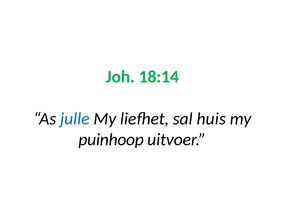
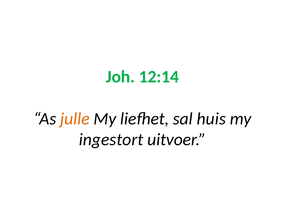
18:14: 18:14 -> 12:14
julle colour: blue -> orange
puinhoop: puinhoop -> ingestort
